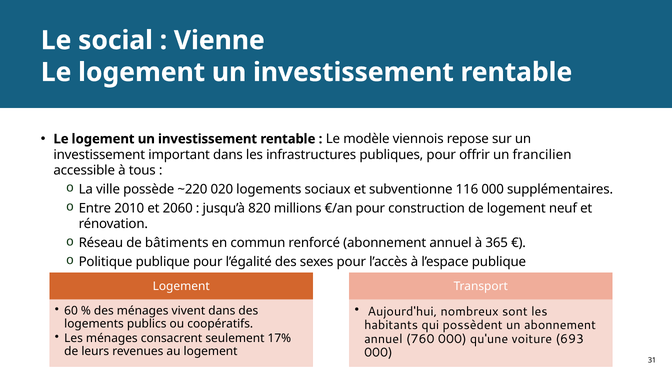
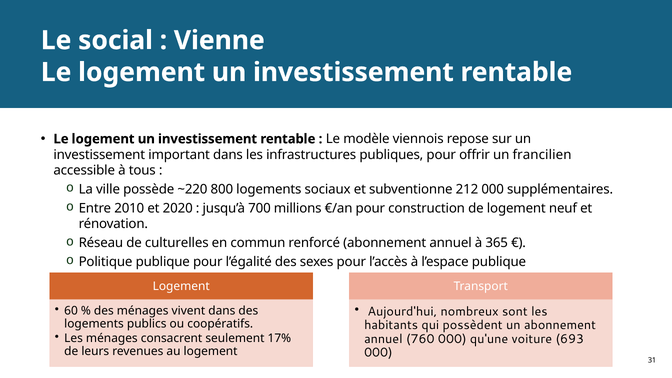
020: 020 -> 800
116: 116 -> 212
2060: 2060 -> 2020
820: 820 -> 700
bâtiments: bâtiments -> culturelles
